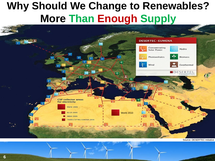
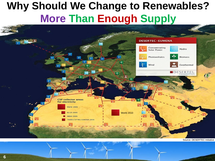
More colour: black -> purple
